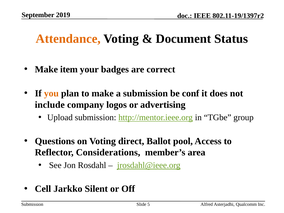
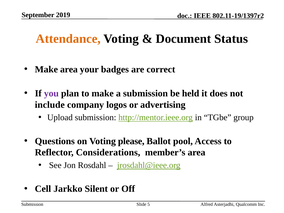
Make item: item -> area
you colour: orange -> purple
conf: conf -> held
direct: direct -> please
